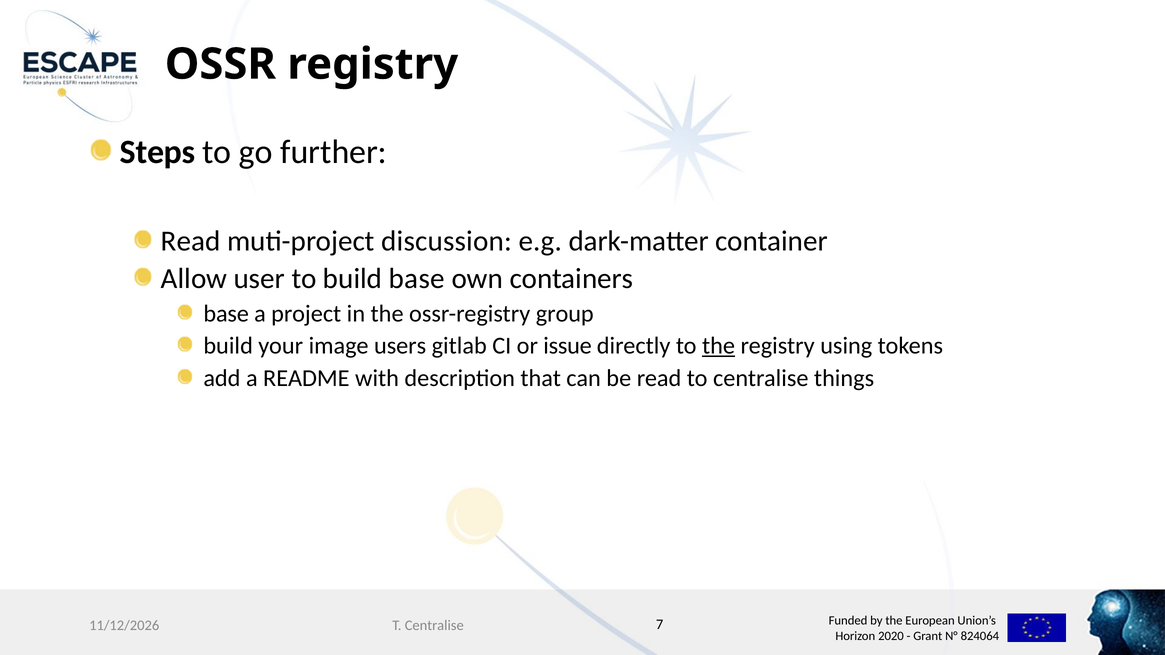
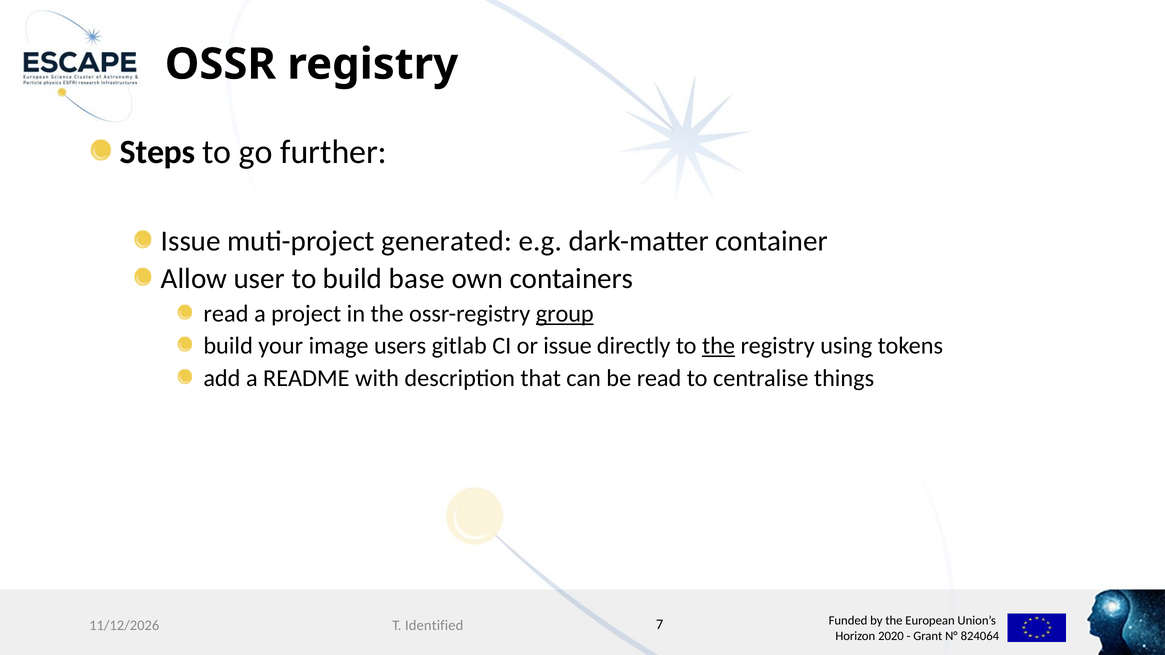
Read at (191, 241): Read -> Issue
discussion: discussion -> generated
base at (226, 314): base -> read
group underline: none -> present
T Centralise: Centralise -> Identified
